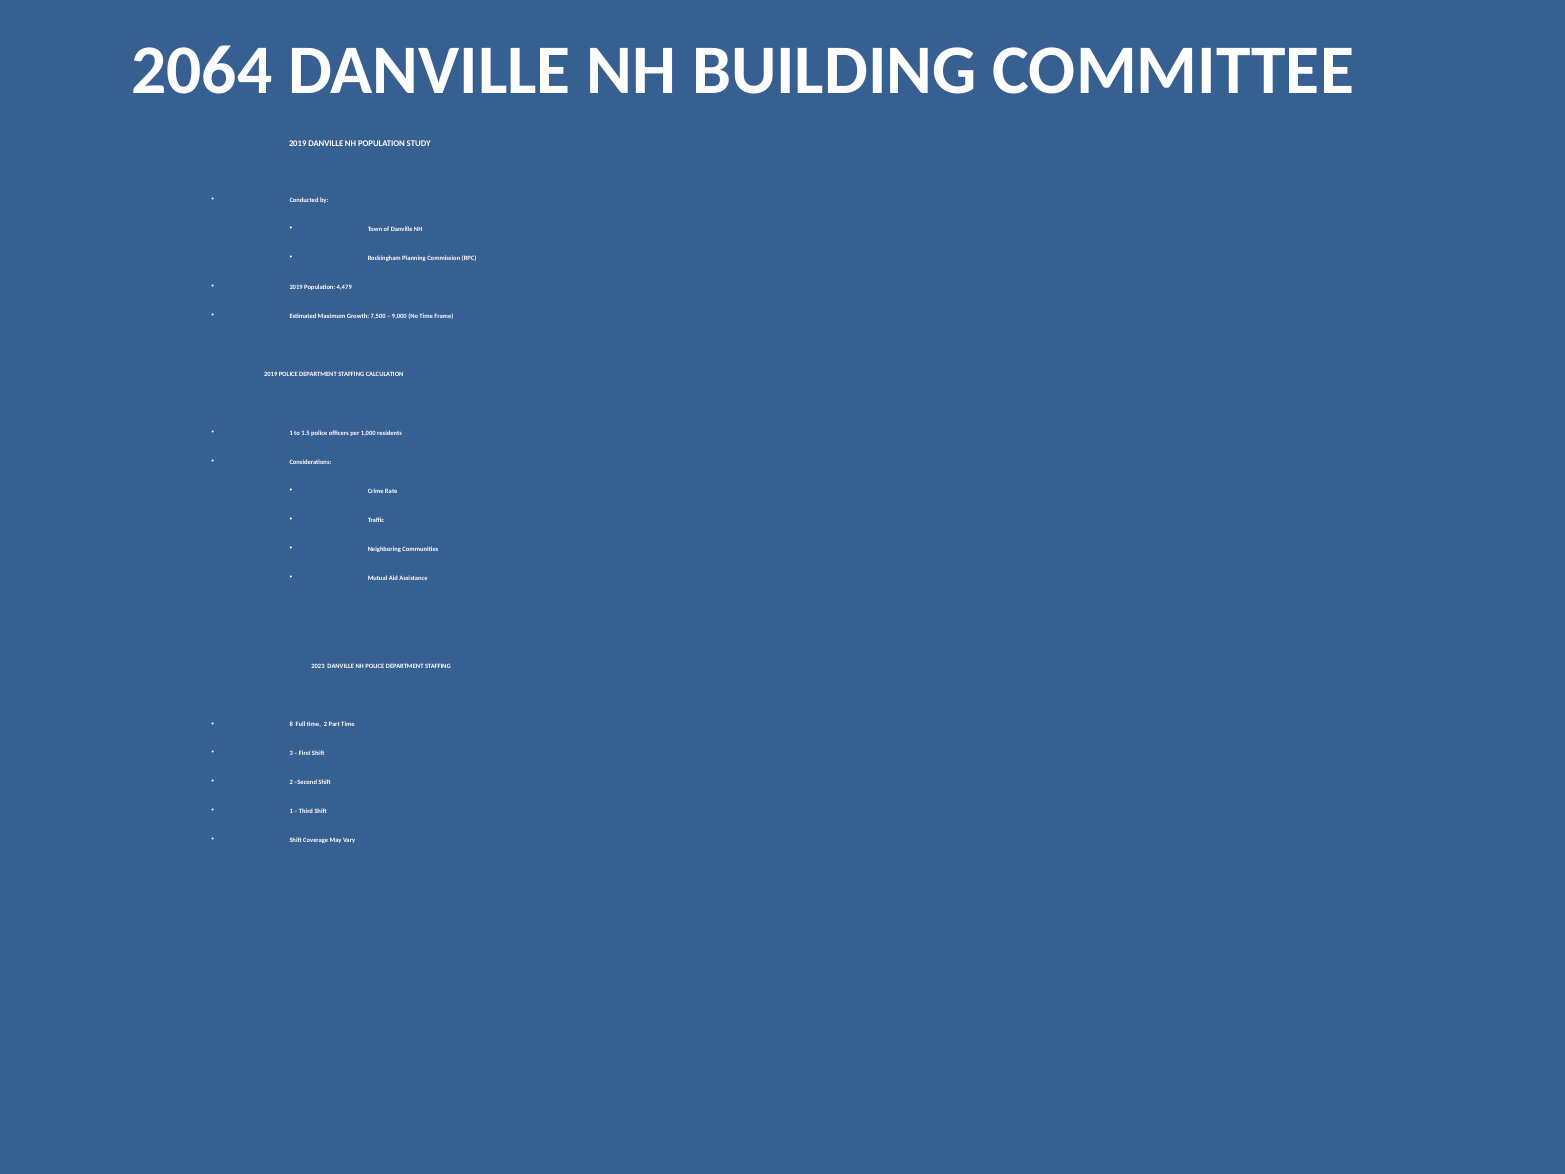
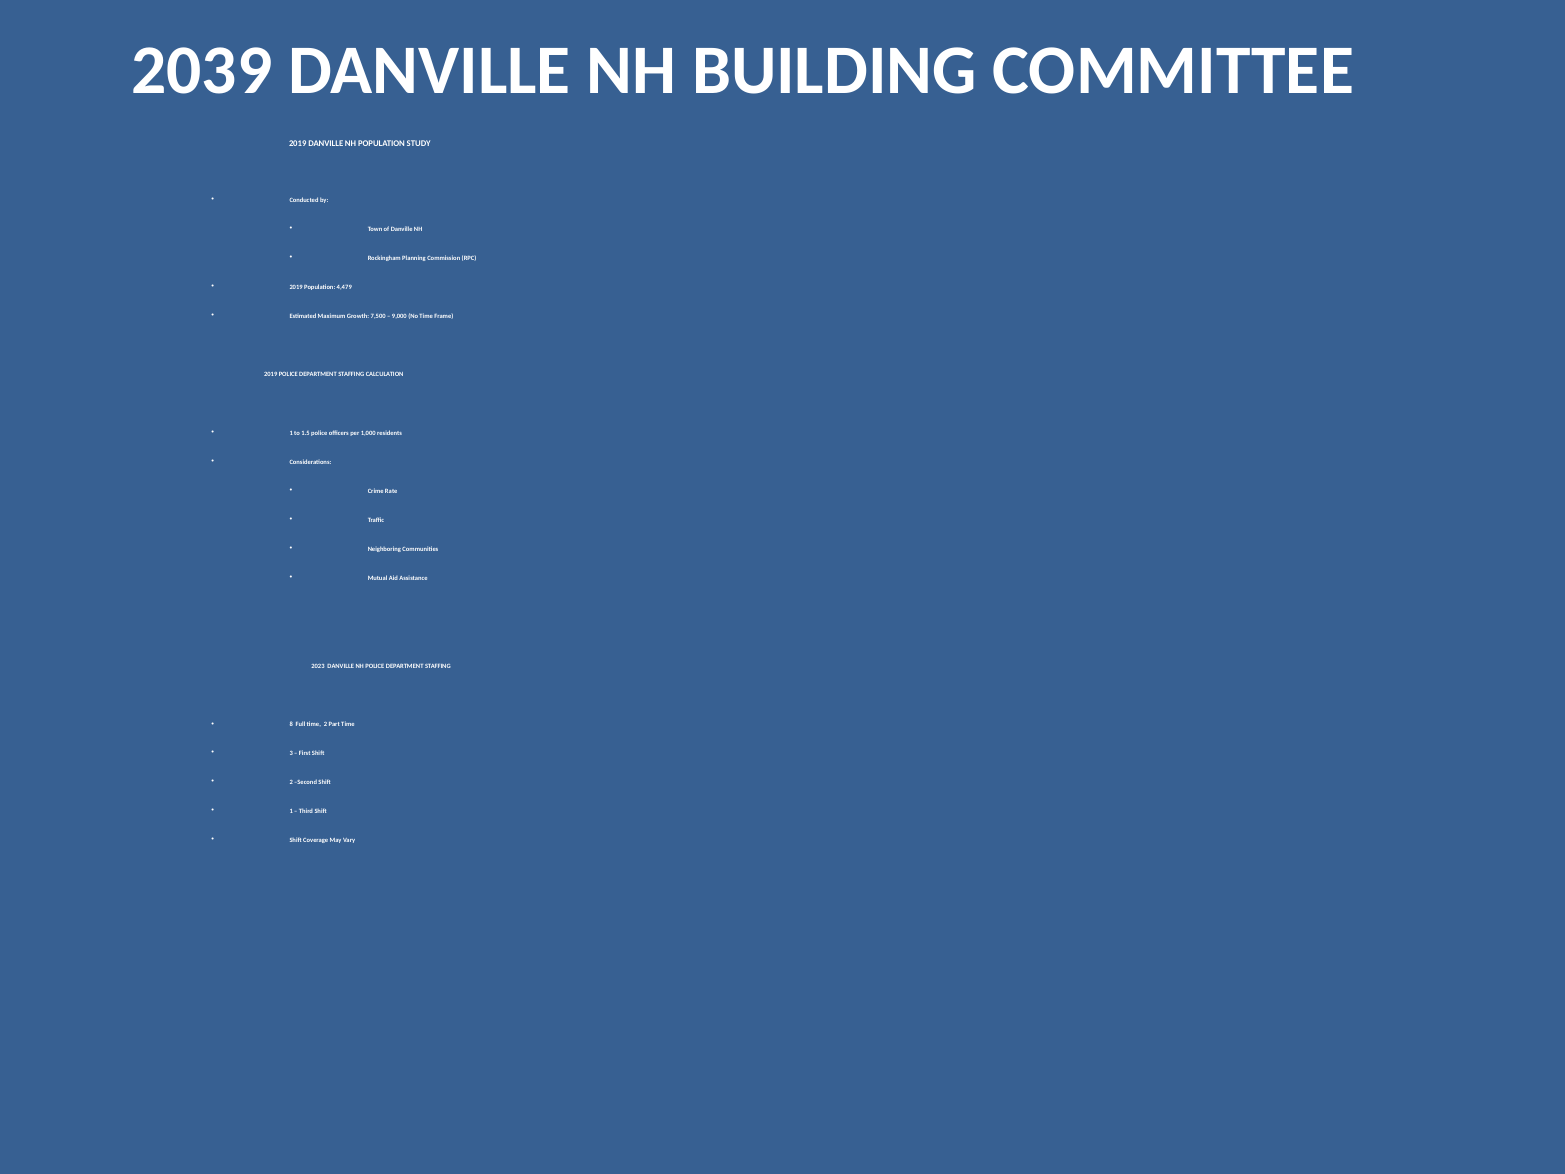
2064: 2064 -> 2039
